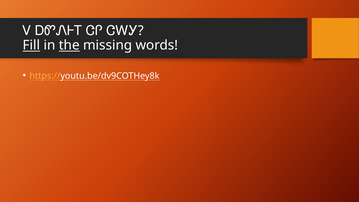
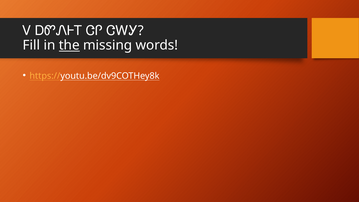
Fill underline: present -> none
